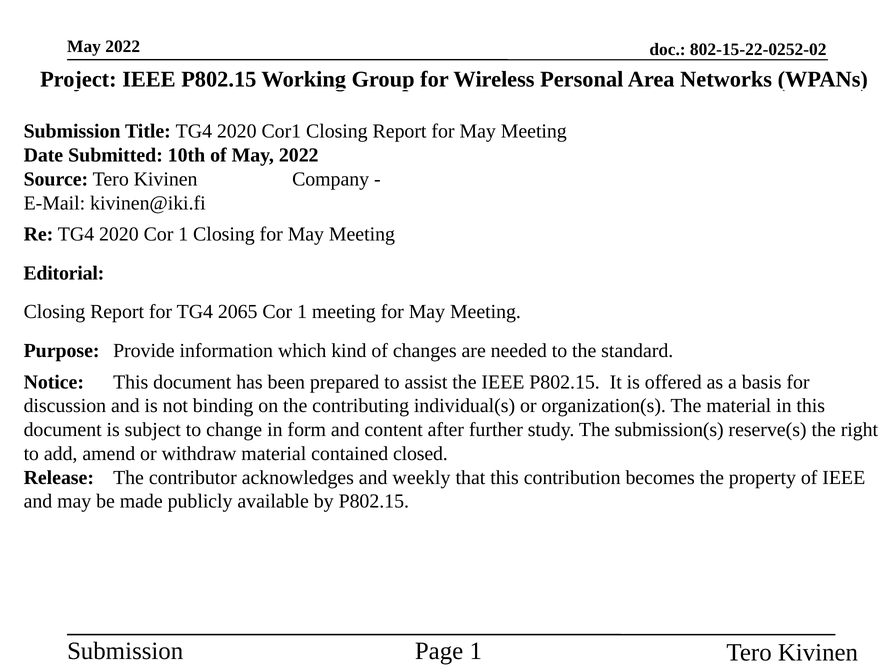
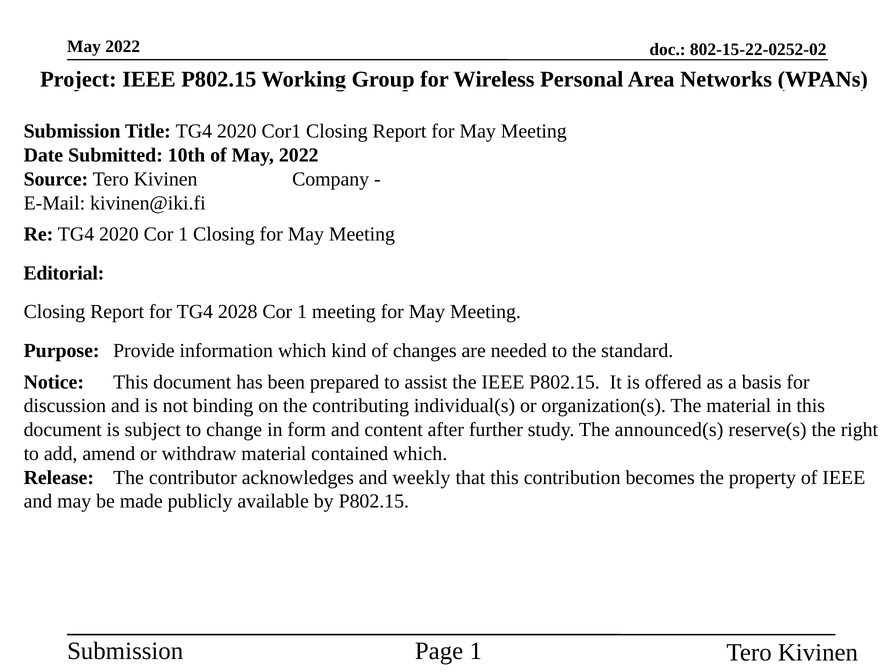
2065: 2065 -> 2028
submission(s: submission(s -> announced(s
contained closed: closed -> which
